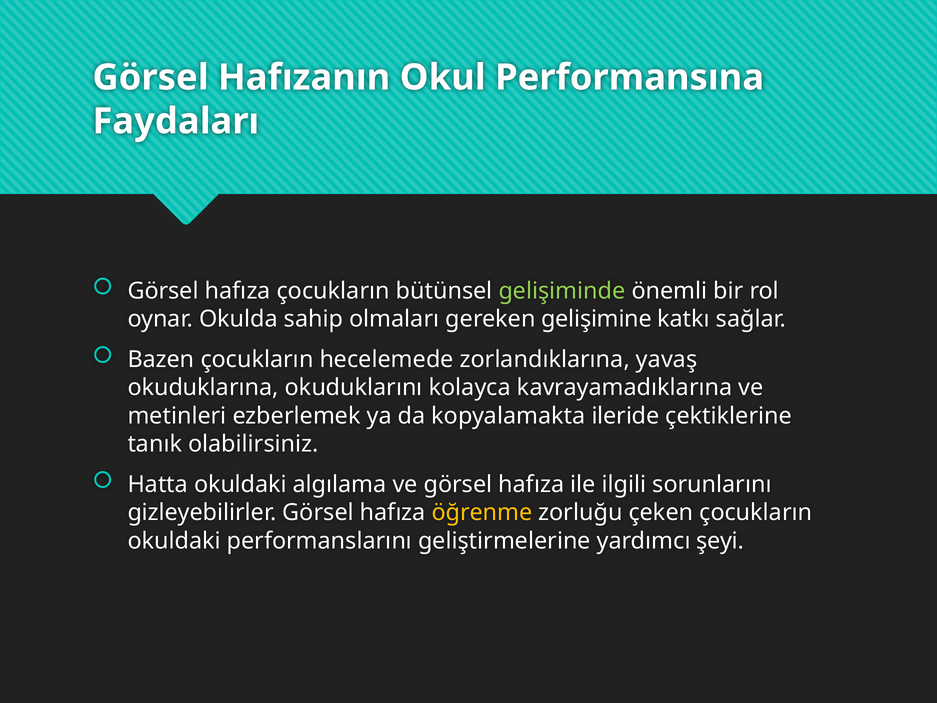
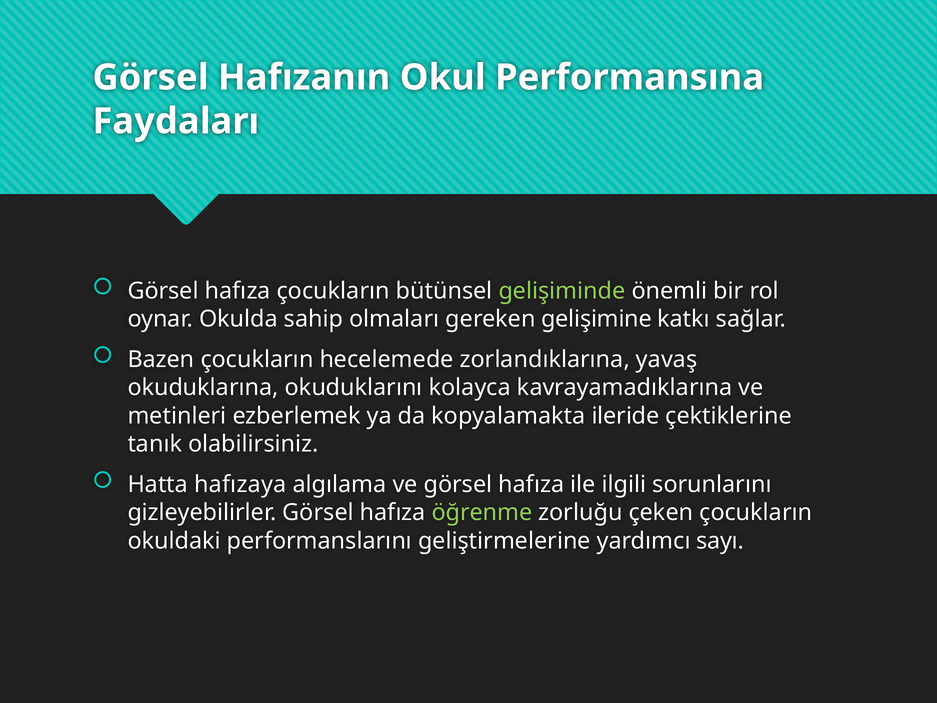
Hatta okuldaki: okuldaki -> hafızaya
öğrenme colour: yellow -> light green
şeyi: şeyi -> sayı
